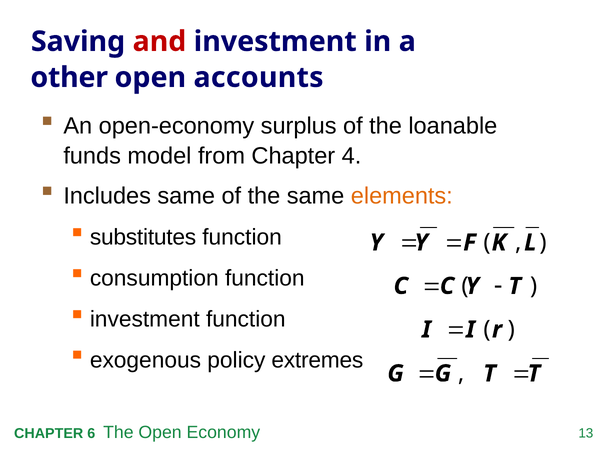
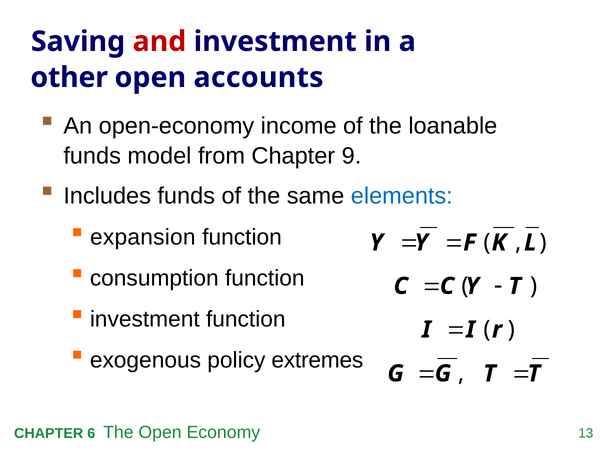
surplus: surplus -> income
4: 4 -> 9
Includes same: same -> funds
elements colour: orange -> blue
substitutes: substitutes -> expansion
